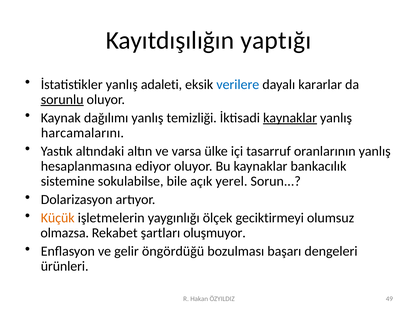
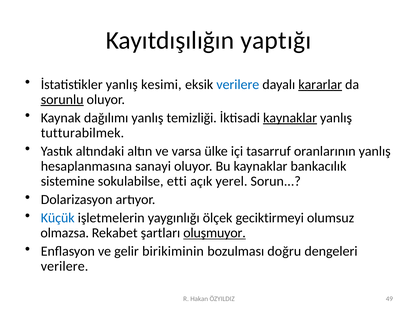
adaleti: adaleti -> kesimi
kararlar underline: none -> present
harcamalarını: harcamalarını -> tutturabilmek
ediyor: ediyor -> sanayi
bile: bile -> etti
Küçük colour: orange -> blue
oluşmuyor underline: none -> present
öngördüğü: öngördüğü -> birikiminin
başarı: başarı -> doğru
ürünleri at (65, 267): ürünleri -> verilere
